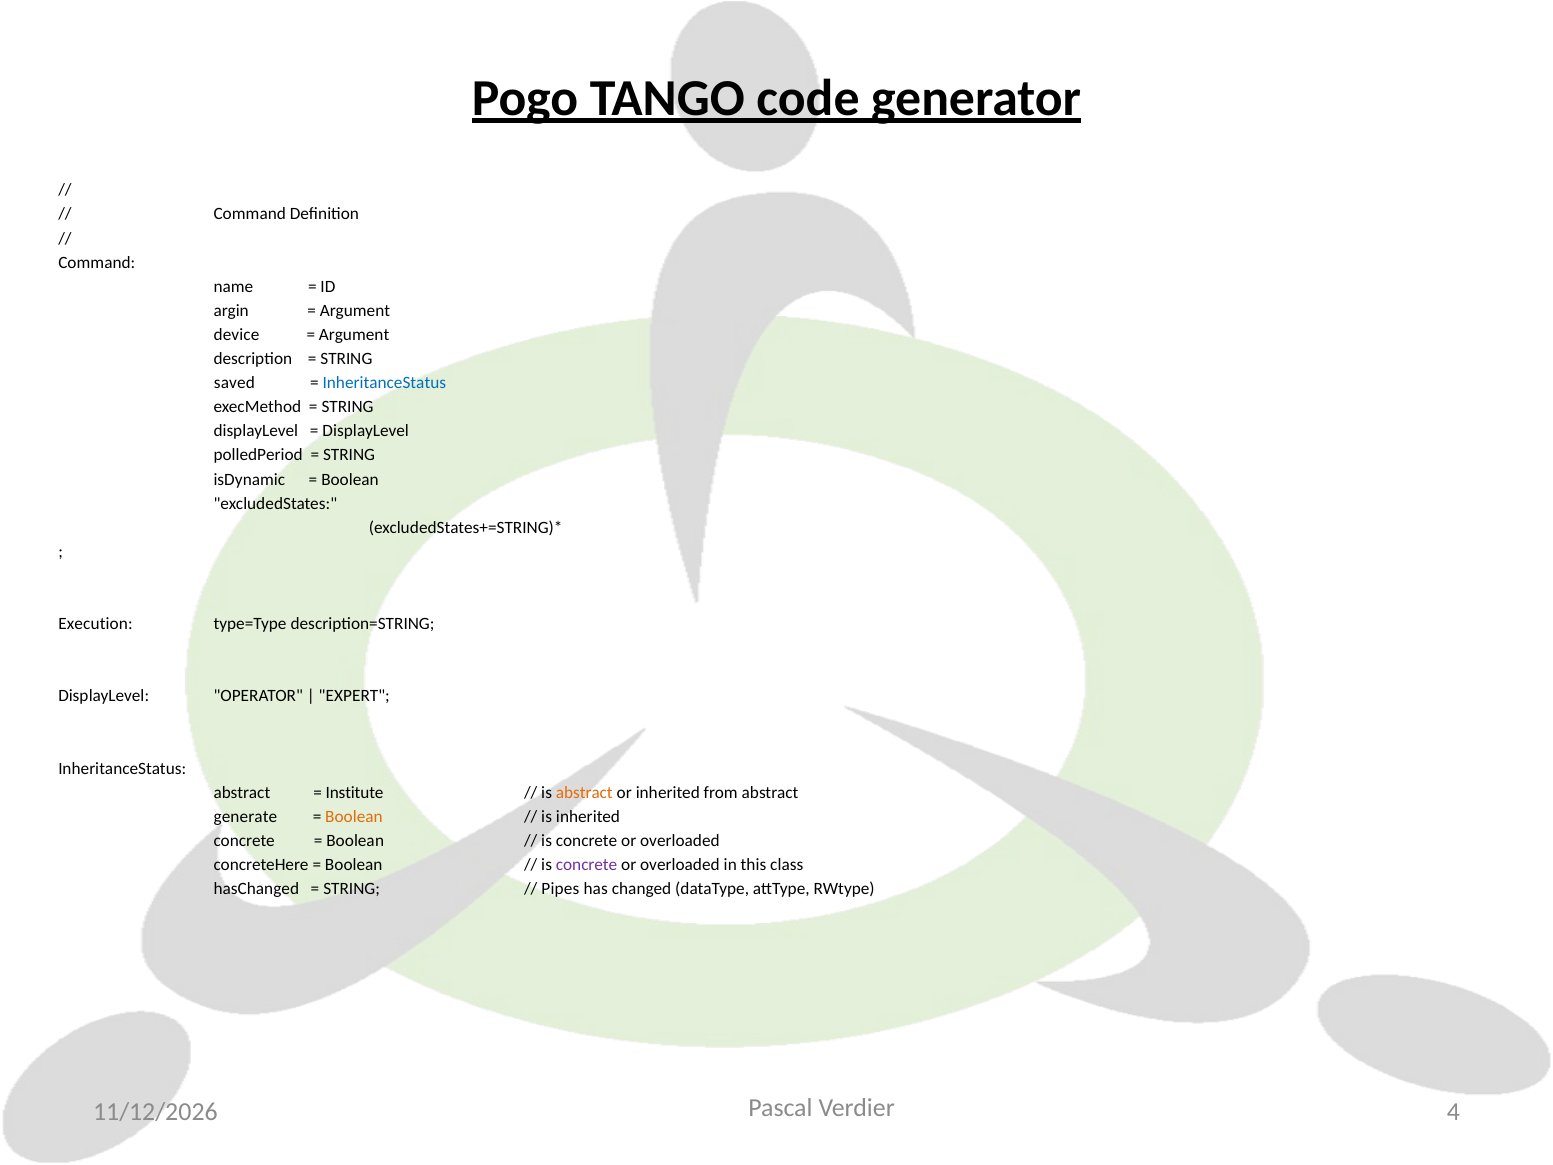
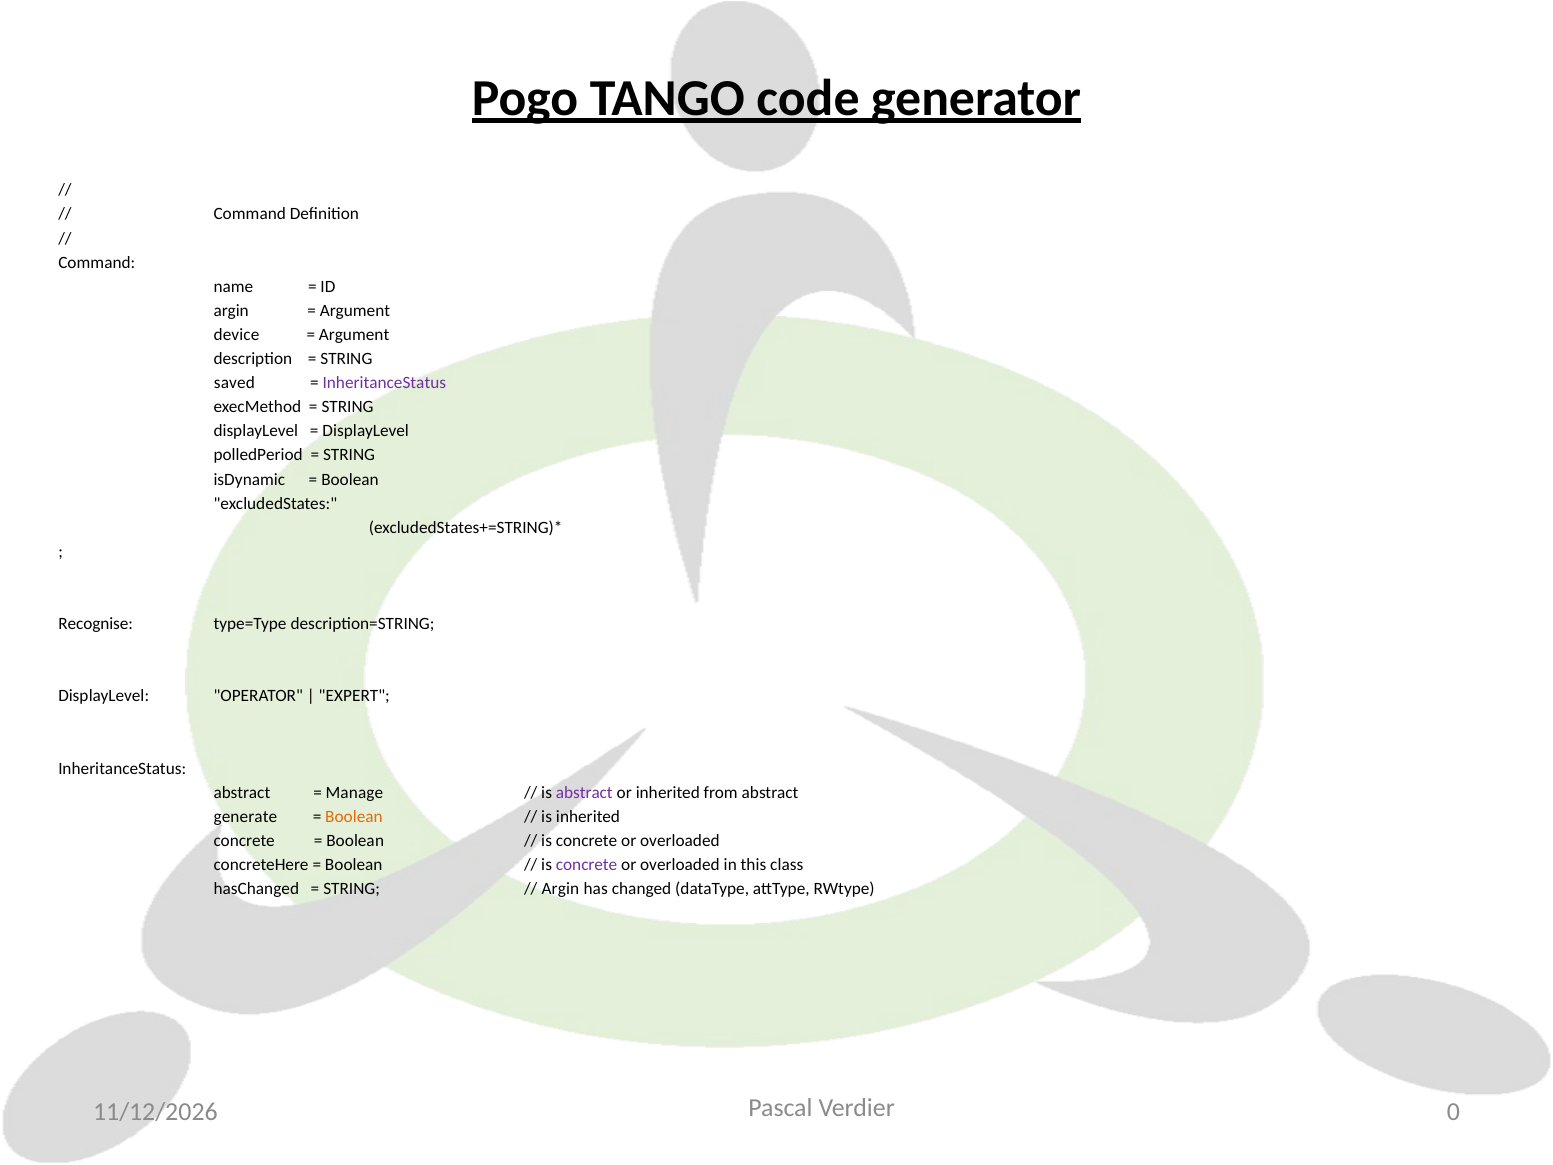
InheritanceStatus at (384, 383) colour: blue -> purple
Execution: Execution -> Recognise
Institute: Institute -> Manage
abstract at (584, 792) colour: orange -> purple
Pipes at (560, 889): Pipes -> Argin
4: 4 -> 0
